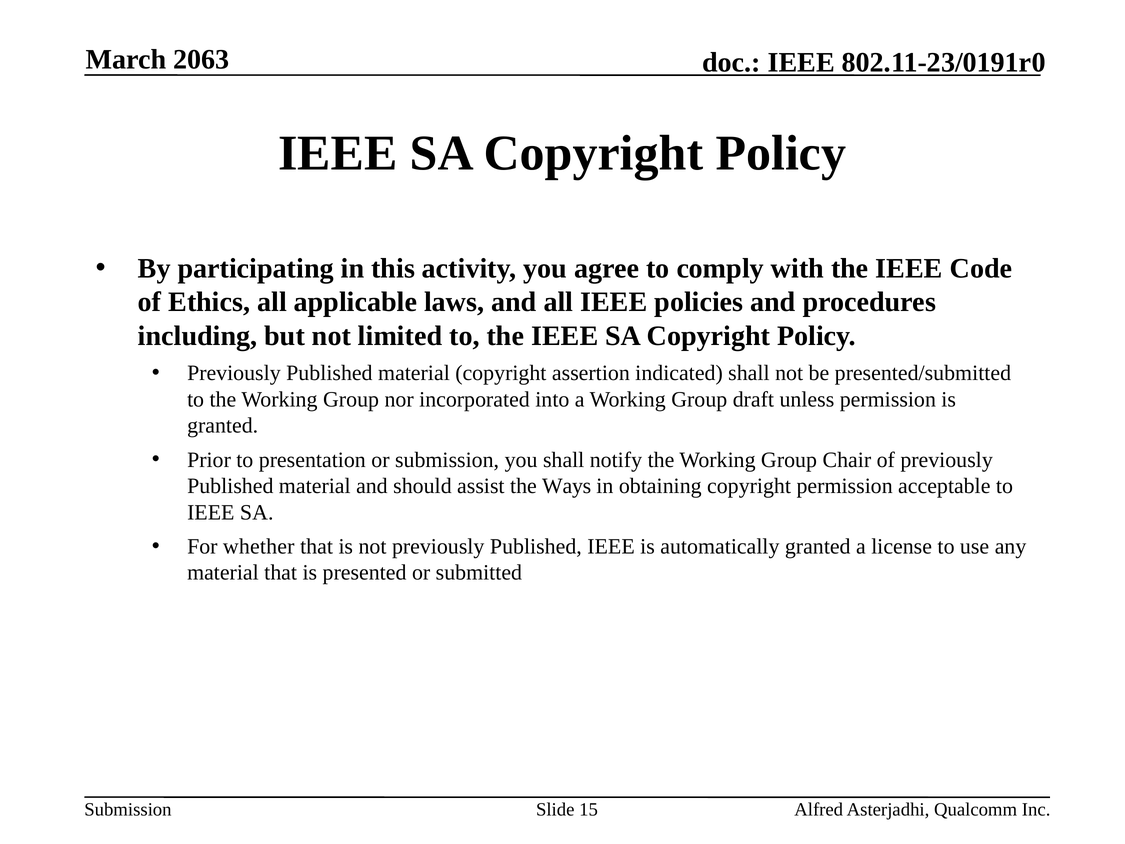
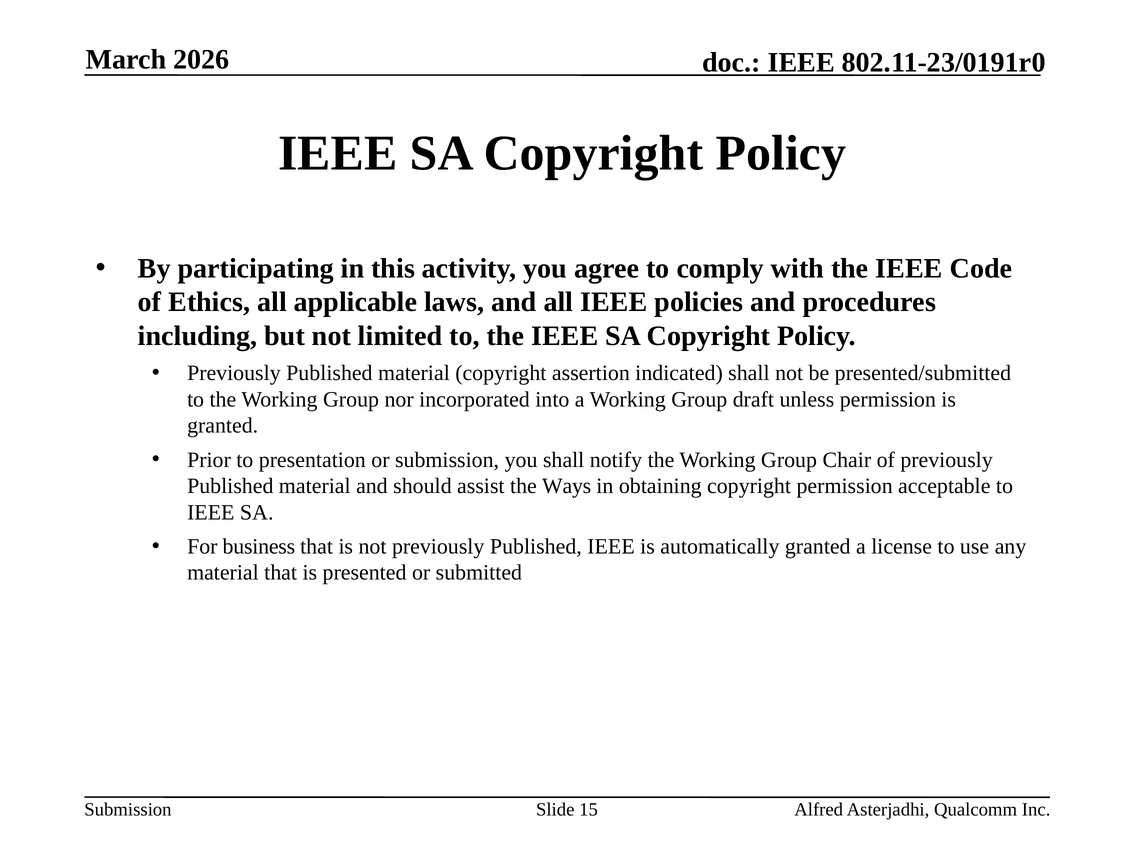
2063: 2063 -> 2026
whether: whether -> business
